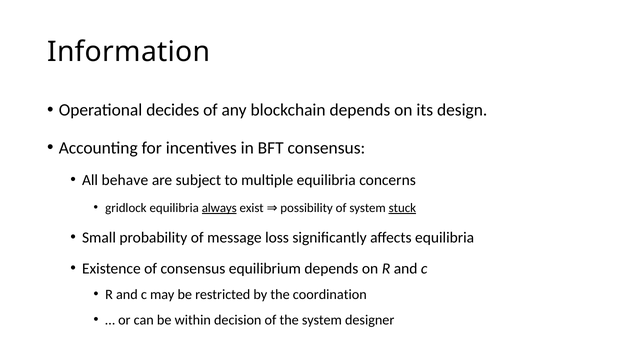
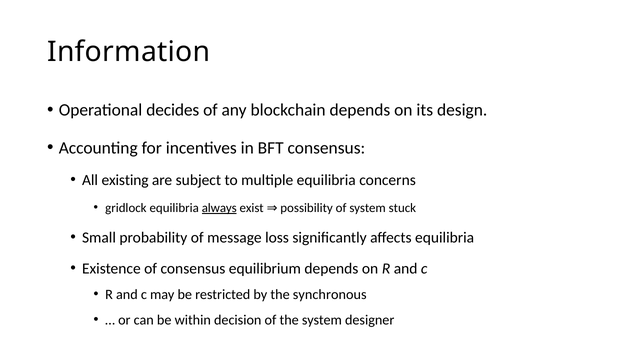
behave: behave -> existing
stuck underline: present -> none
coordination: coordination -> synchronous
